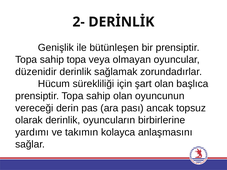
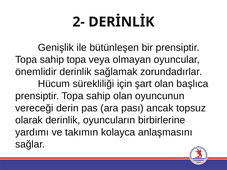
düzenidir: düzenidir -> önemlidir
